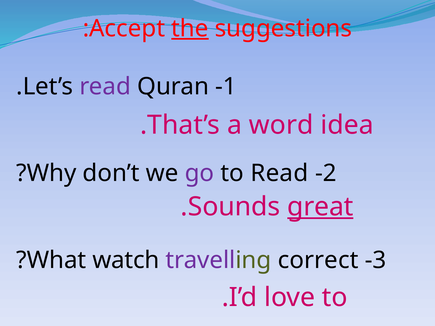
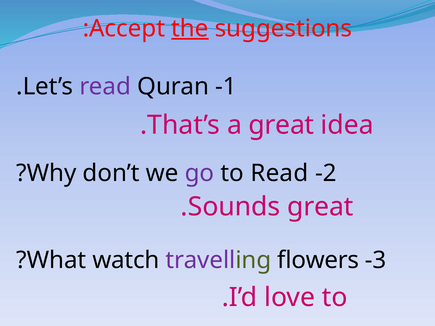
a word: word -> great
great at (320, 207) underline: present -> none
correct: correct -> flowers
